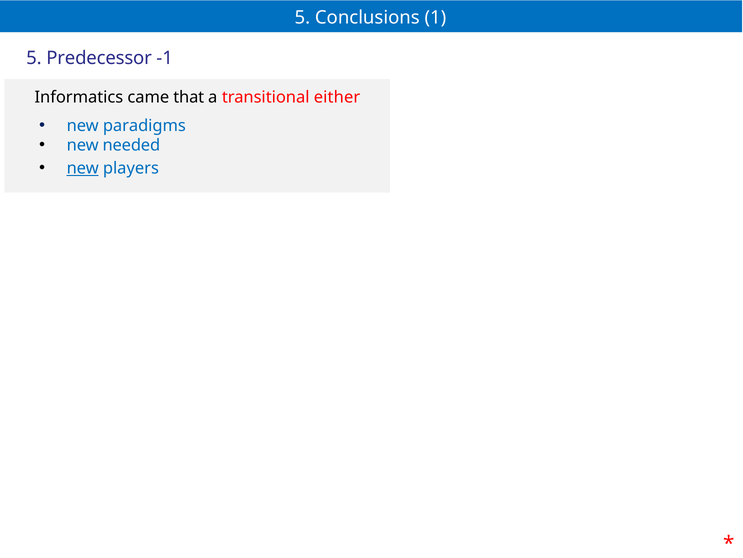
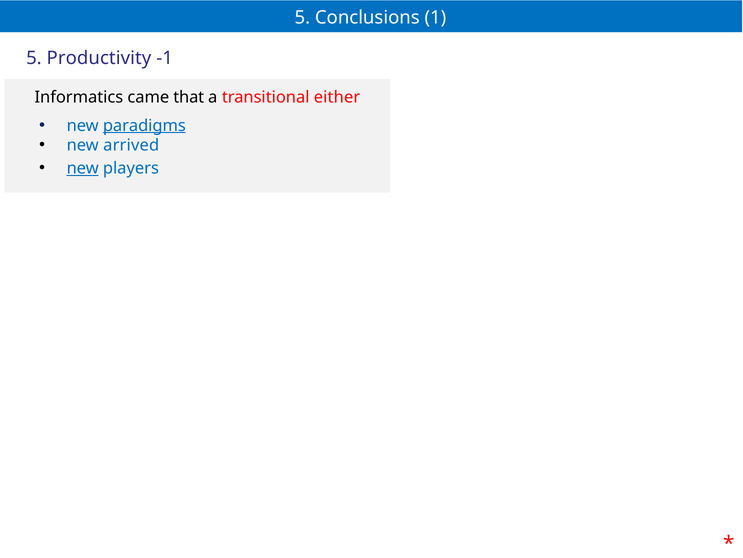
Predecessor: Predecessor -> Productivity
paradigms underline: none -> present
needed: needed -> arrived
